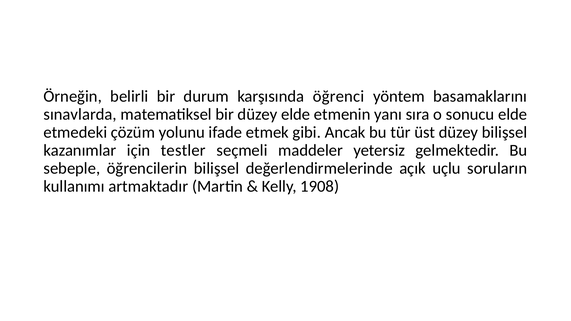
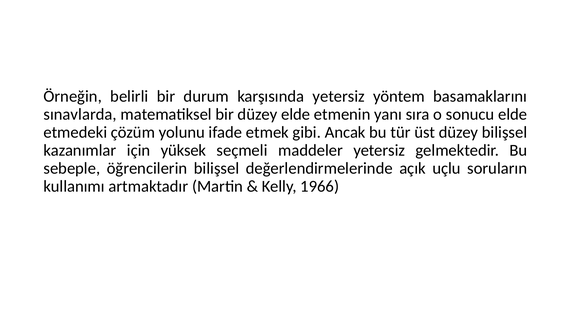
karşısında öğrenci: öğrenci -> yetersiz
testler: testler -> yüksek
1908: 1908 -> 1966
